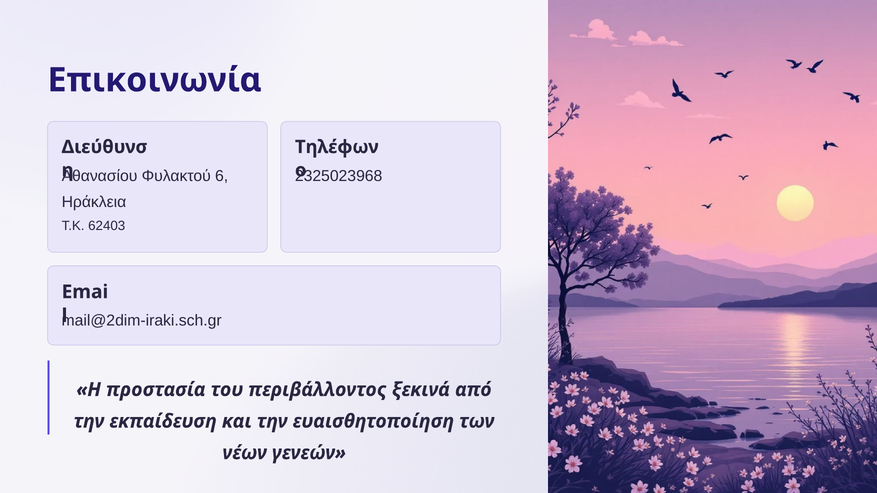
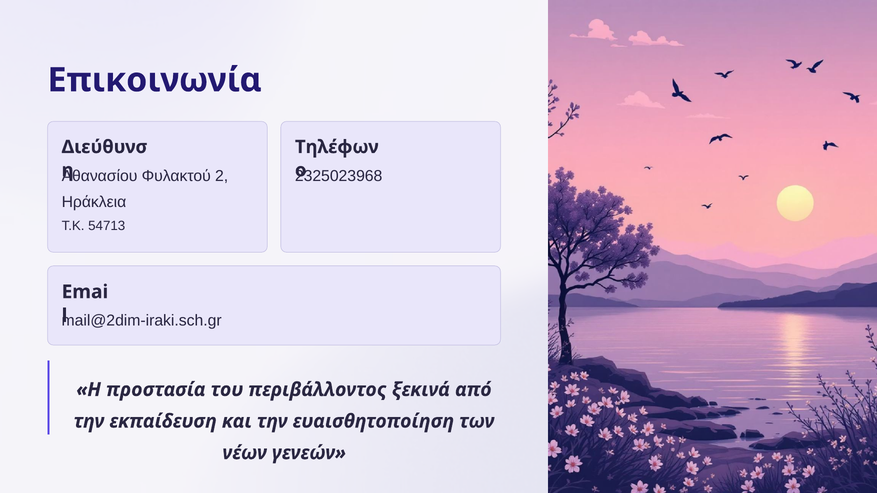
6: 6 -> 2
62403: 62403 -> 54713
